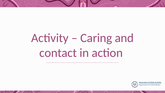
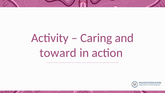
contact: contact -> toward
